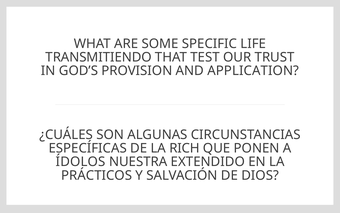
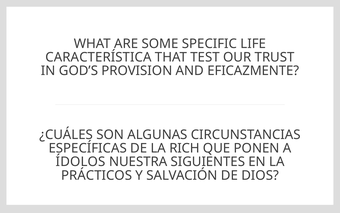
TRANSMITIENDO: TRANSMITIENDO -> CARACTERÍSTICA
APPLICATION: APPLICATION -> EFICAZMENTE
EXTENDIDO: EXTENDIDO -> SIGUIENTES
